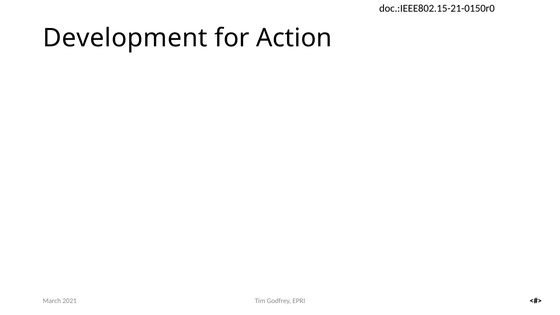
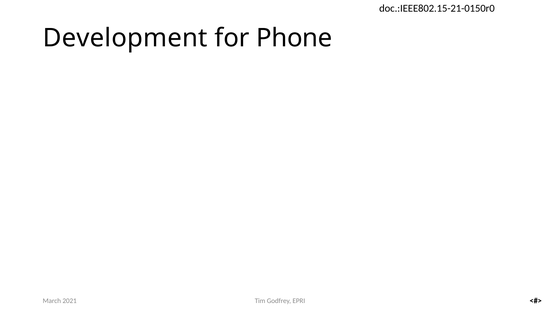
Action: Action -> Phone
